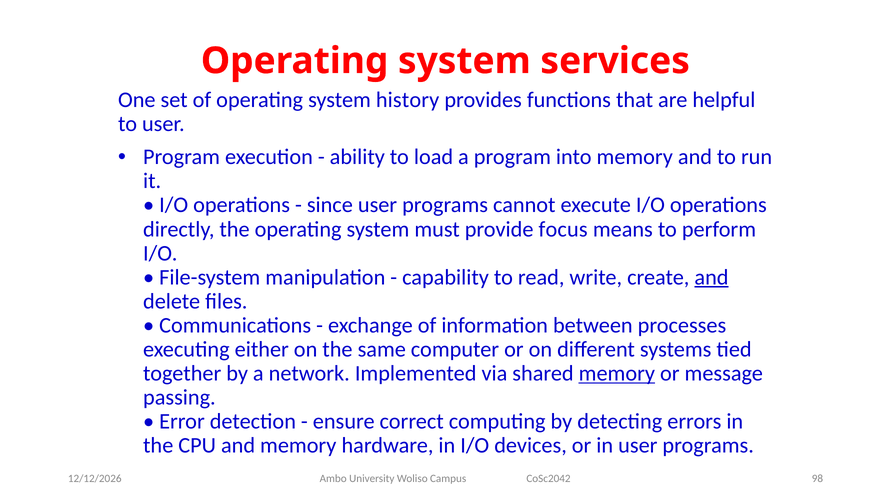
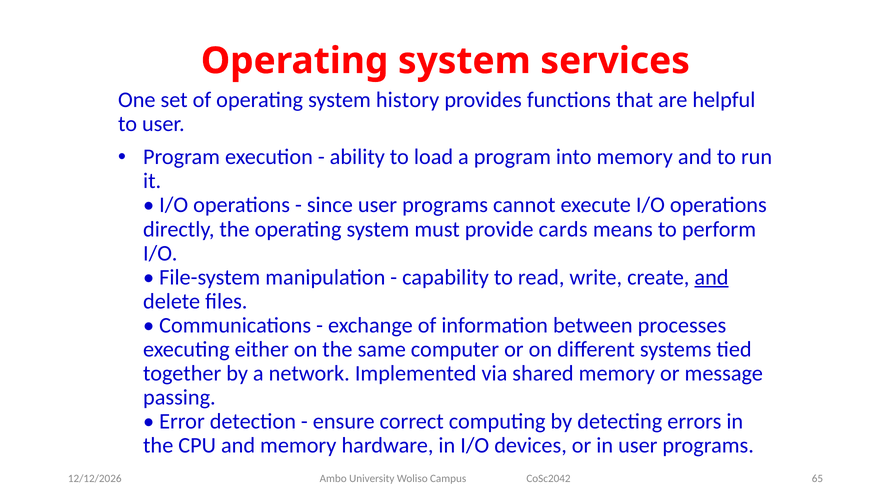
focus: focus -> cards
memory at (617, 374) underline: present -> none
98: 98 -> 65
